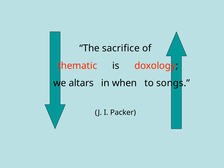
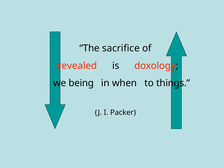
thematic: thematic -> revealed
altars: altars -> being
songs: songs -> things
